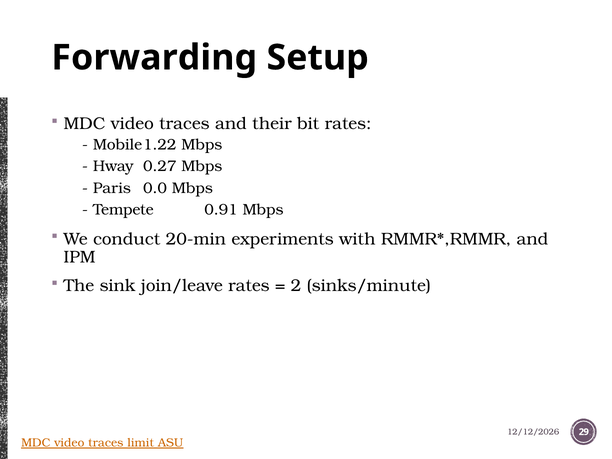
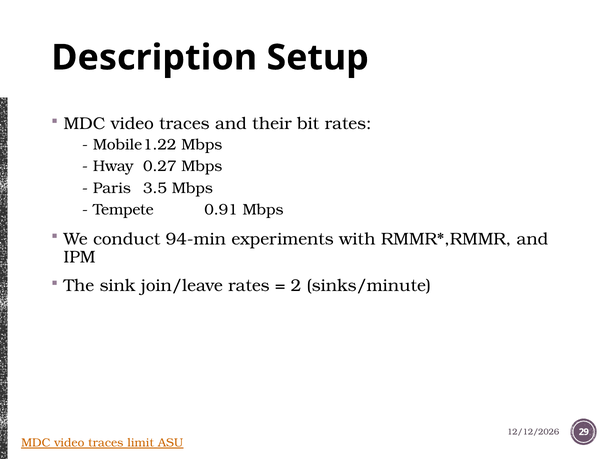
Forwarding: Forwarding -> Description
0.0: 0.0 -> 3.5
20-min: 20-min -> 94-min
